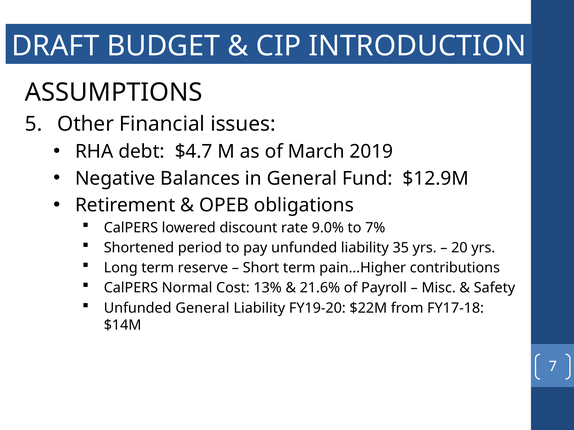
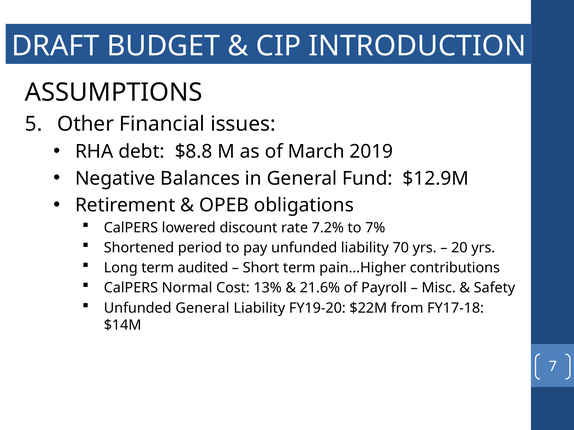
$4.7: $4.7 -> $8.8
9.0%: 9.0% -> 7.2%
35: 35 -> 70
reserve: reserve -> audited
